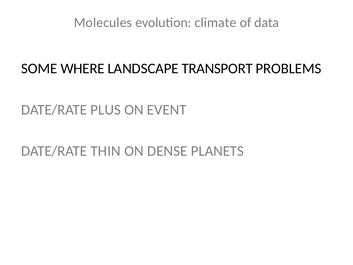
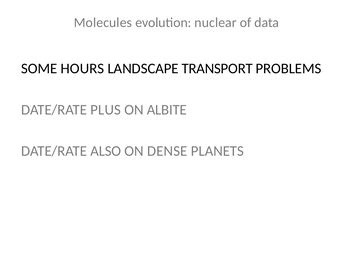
climate: climate -> nuclear
WHERE: WHERE -> HOURS
EVENT: EVENT -> ALBITE
THIN: THIN -> ALSO
